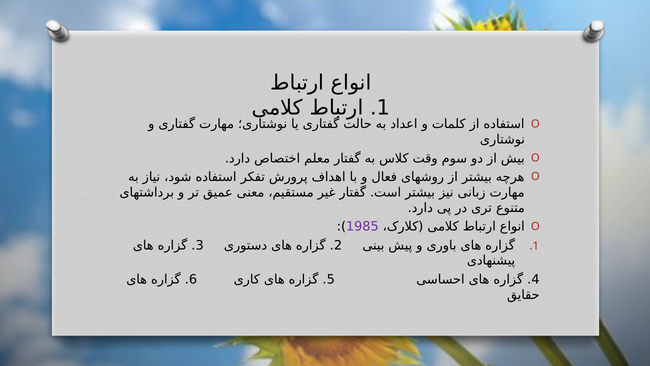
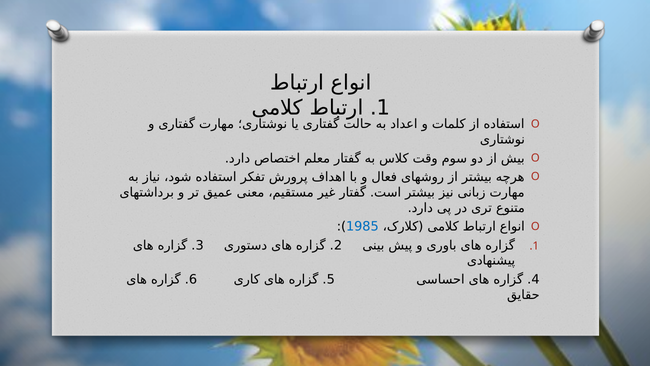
1985 colour: purple -> blue
